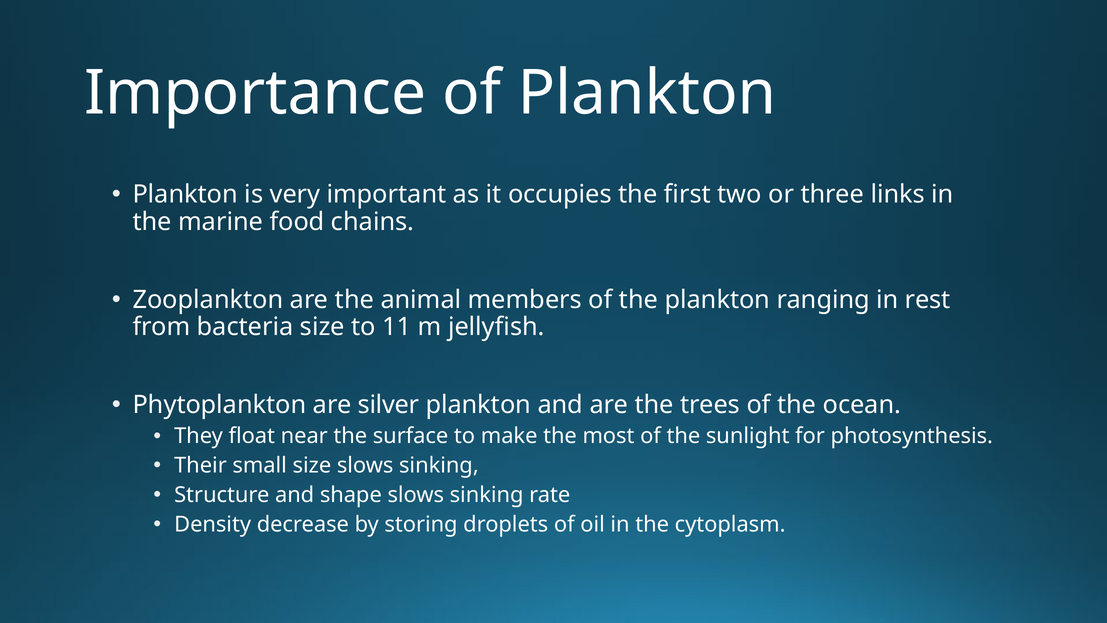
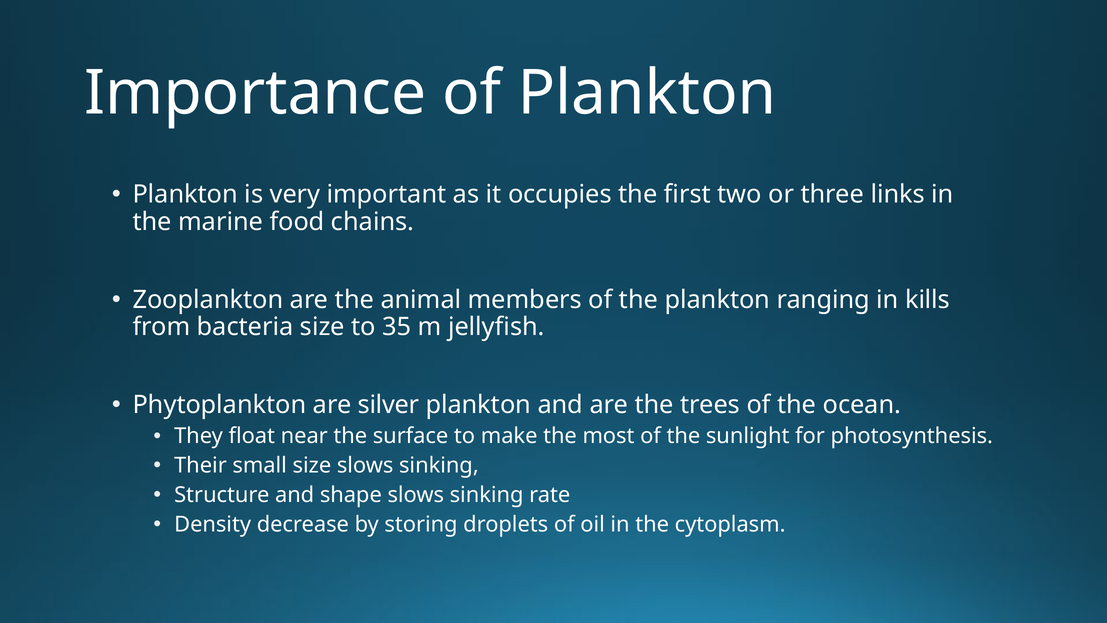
rest: rest -> kills
11: 11 -> 35
